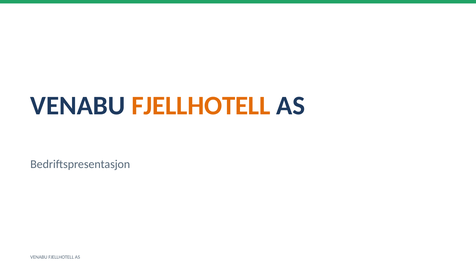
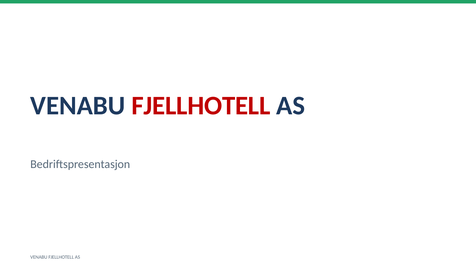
FJELLHOTELL at (201, 106) colour: orange -> red
